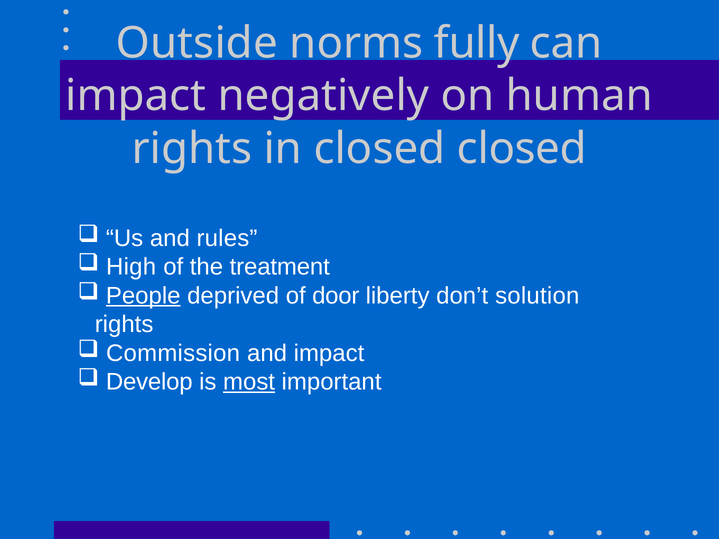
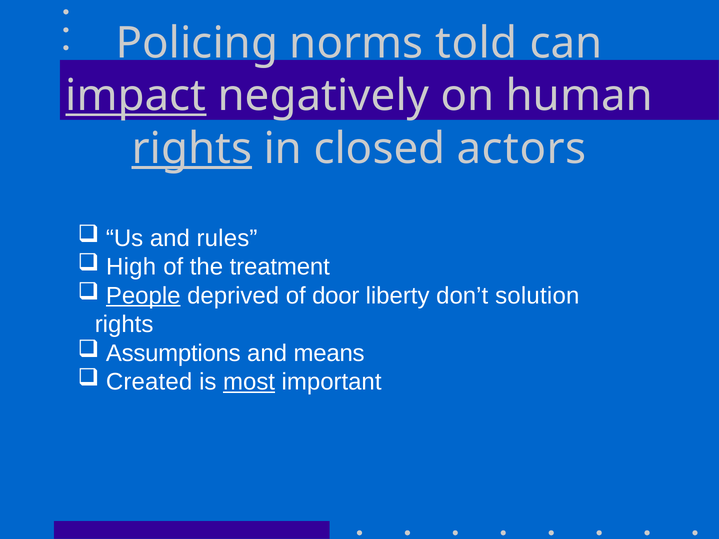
Outside: Outside -> Policing
fully: fully -> told
impact at (136, 96) underline: none -> present
rights at (192, 149) underline: none -> present
closed closed: closed -> actors
Commission: Commission -> Assumptions
and impact: impact -> means
Develop: Develop -> Created
